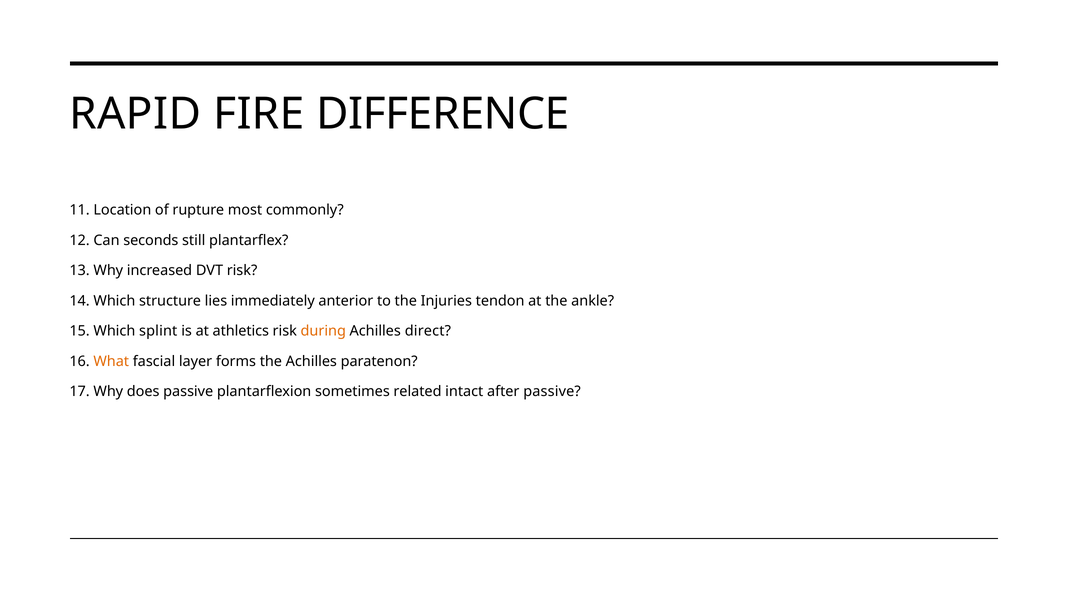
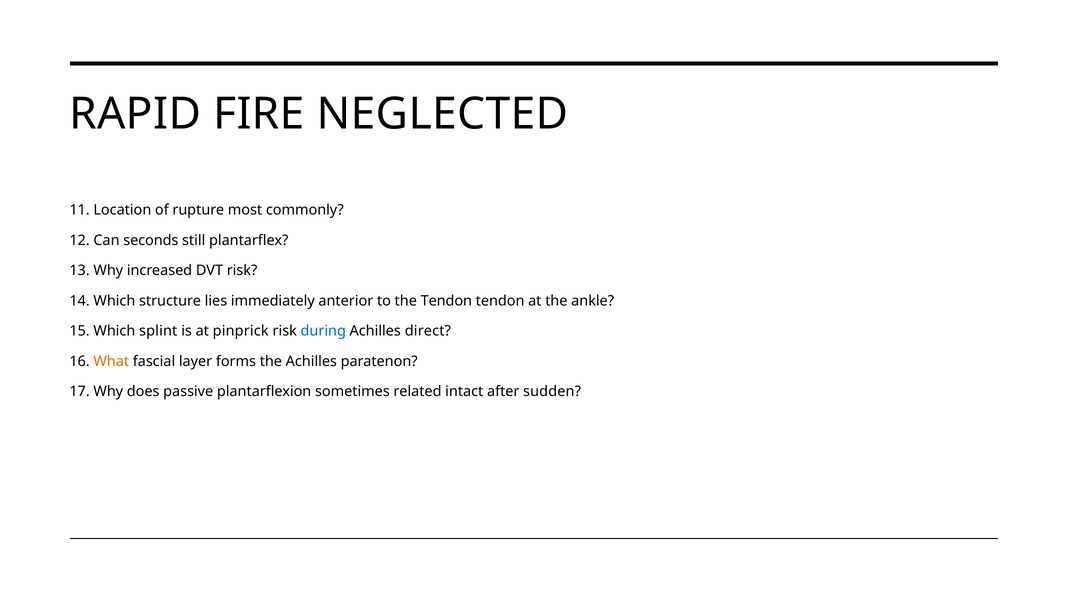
DIFFERENCE: DIFFERENCE -> NEGLECTED
the Injuries: Injuries -> Tendon
athletics: athletics -> pinprick
during colour: orange -> blue
after passive: passive -> sudden
